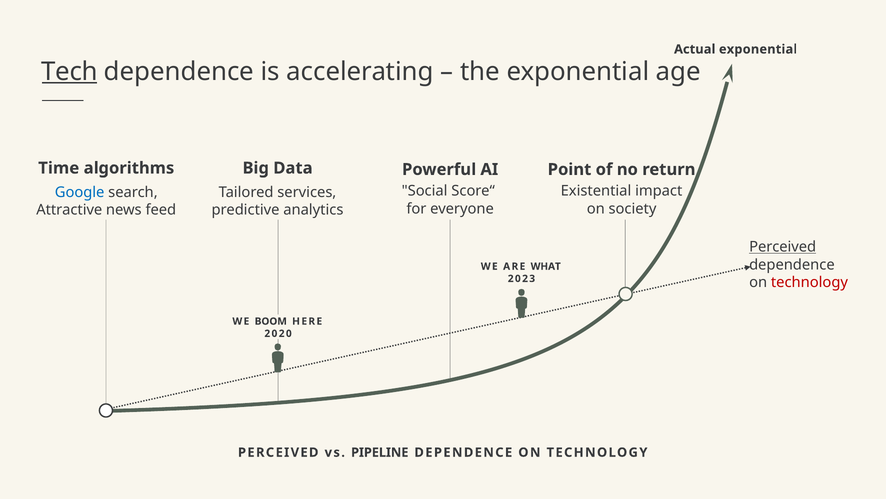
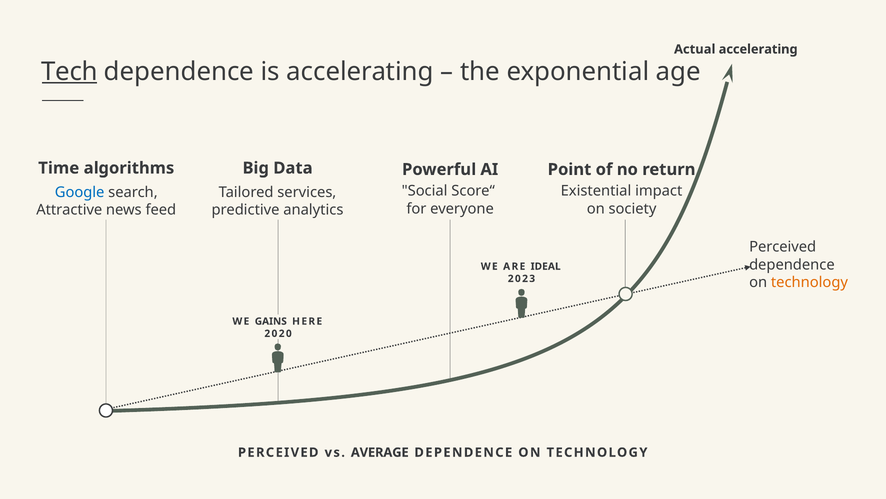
Actual exponential: exponential -> accelerating
Perceived at (783, 247) underline: present -> none
WHAT: WHAT -> IDEAL
technology at (809, 282) colour: red -> orange
BOOM: BOOM -> GAINS
PIPELINE: PIPELINE -> AVERAGE
